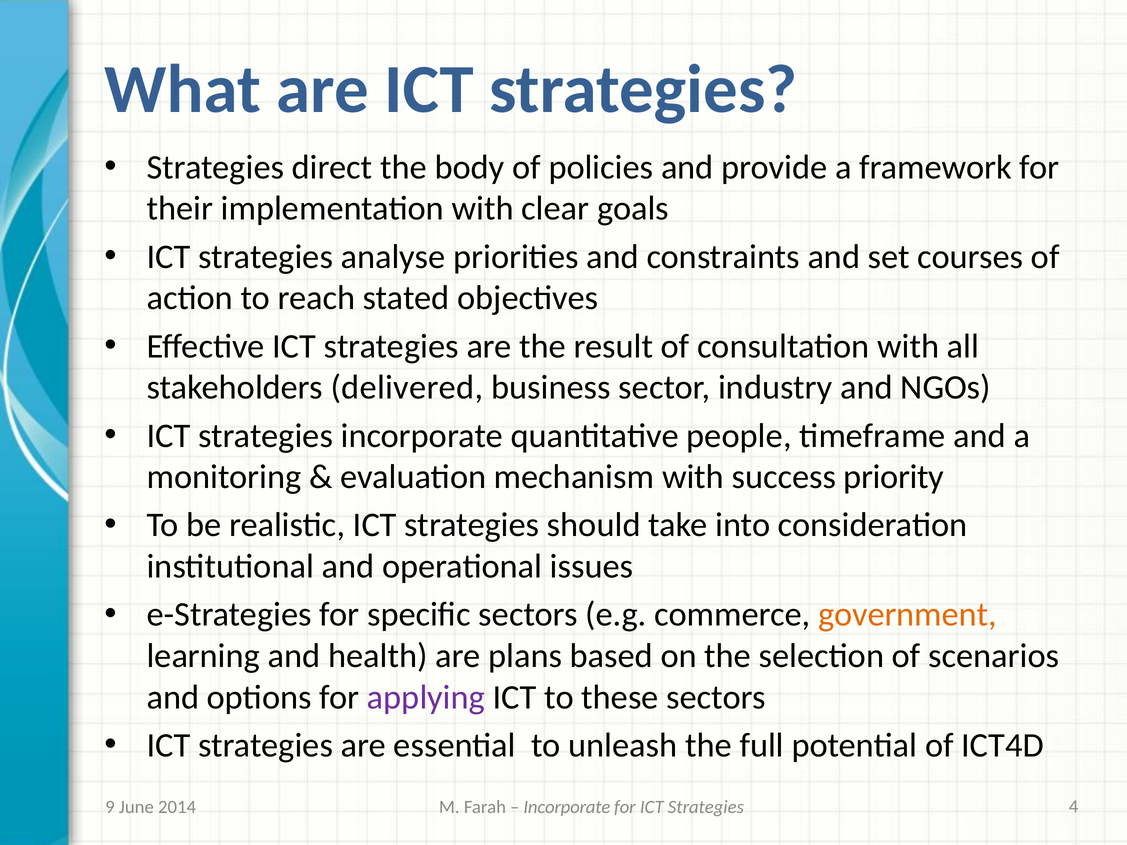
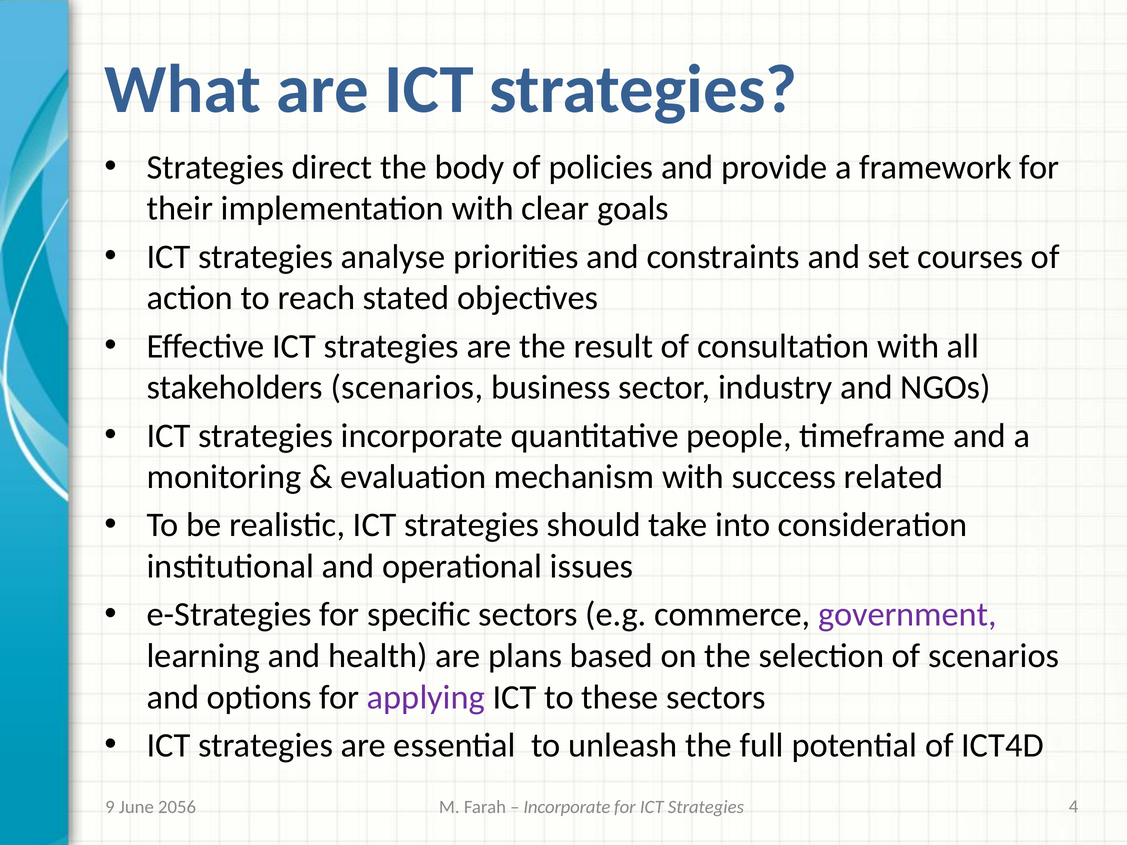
stakeholders delivered: delivered -> scenarios
priority: priority -> related
government colour: orange -> purple
2014: 2014 -> 2056
